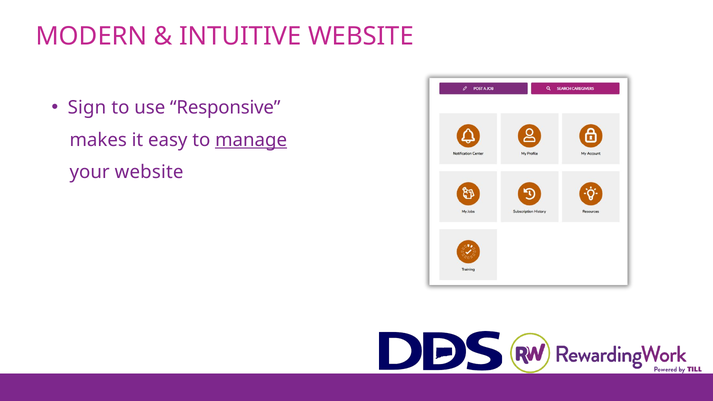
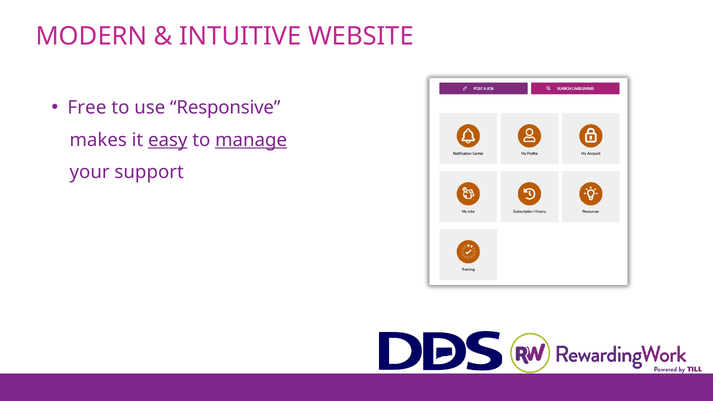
Sign: Sign -> Free
easy underline: none -> present
your website: website -> support
